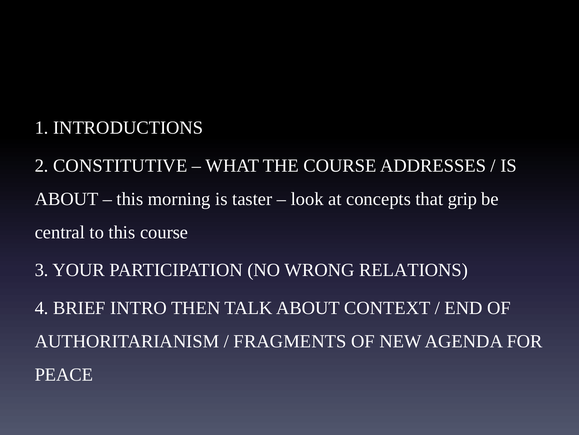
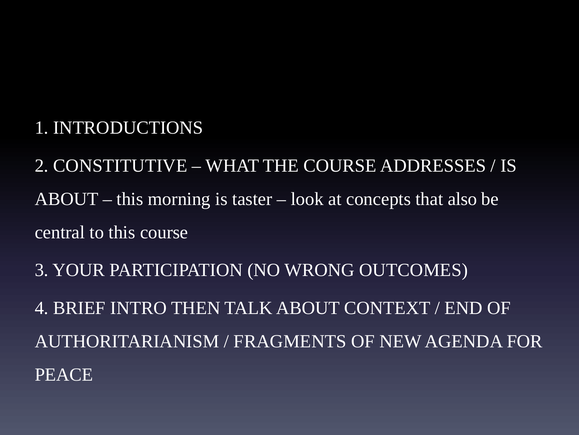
grip: grip -> also
RELATIONS: RELATIONS -> OUTCOMES
